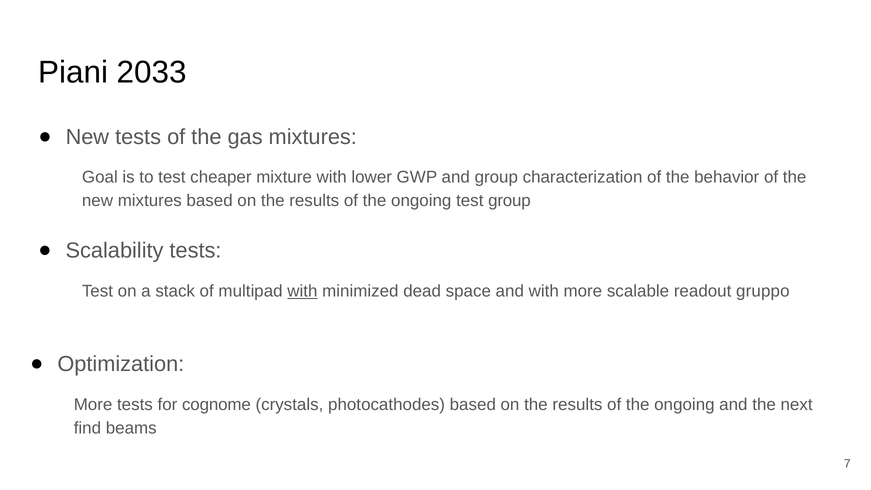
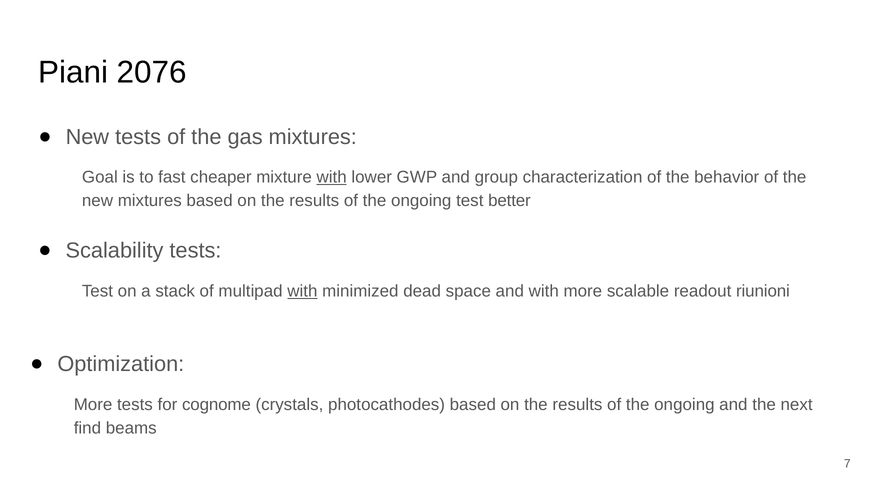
2033: 2033 -> 2076
to test: test -> fast
with at (332, 177) underline: none -> present
test group: group -> better
gruppo: gruppo -> riunioni
